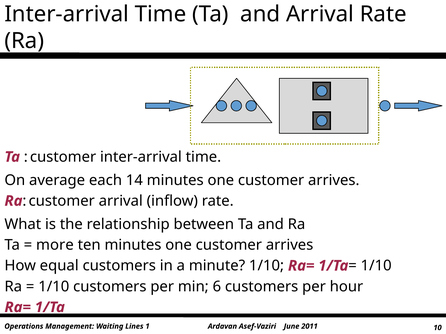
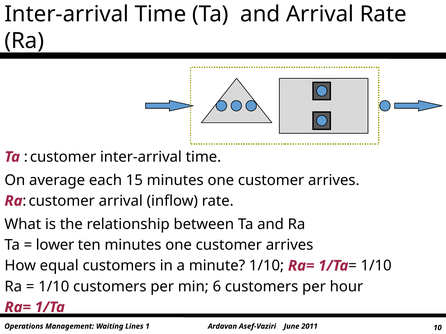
14: 14 -> 15
more: more -> lower
